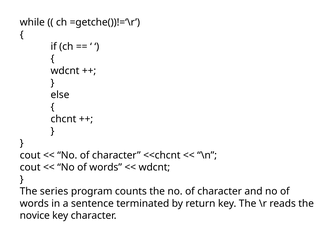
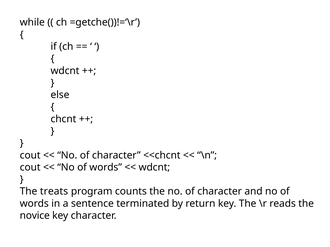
series: series -> treats
